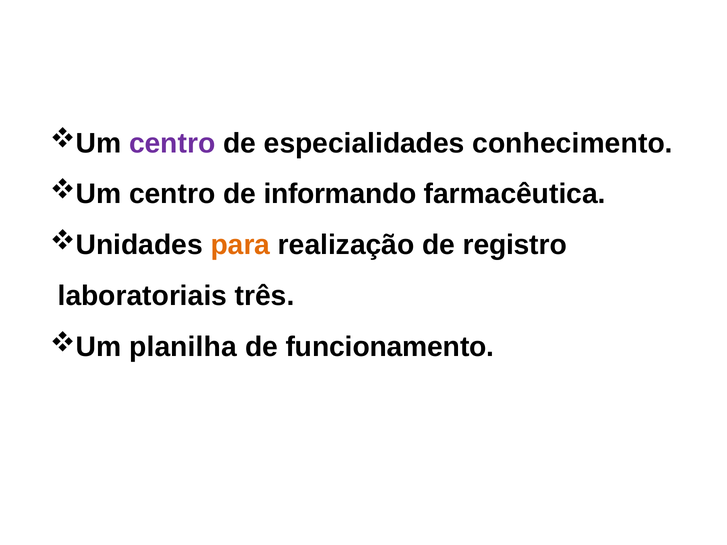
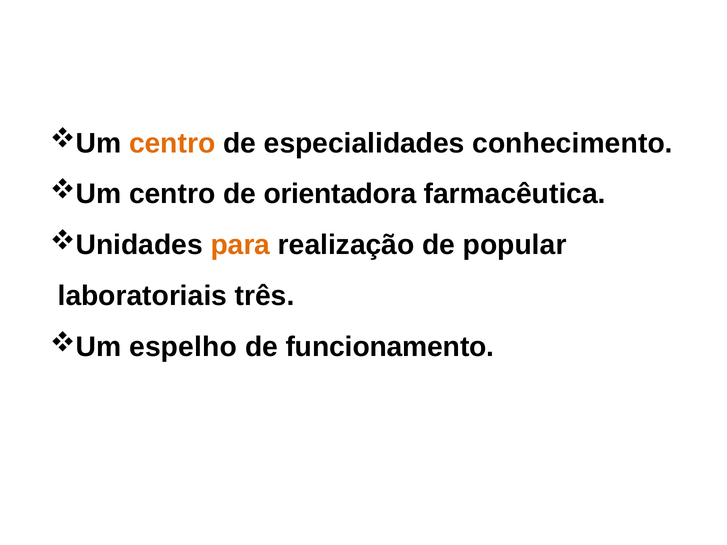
centro at (172, 143) colour: purple -> orange
informando: informando -> orientadora
registro: registro -> popular
planilha: planilha -> espelho
